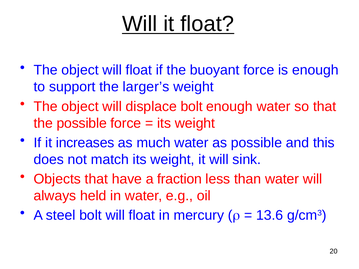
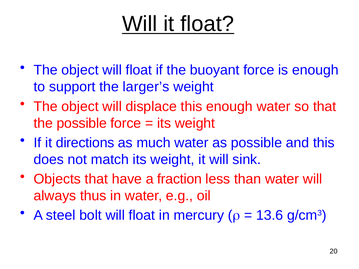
displace bolt: bolt -> this
increases: increases -> directions
held: held -> thus
